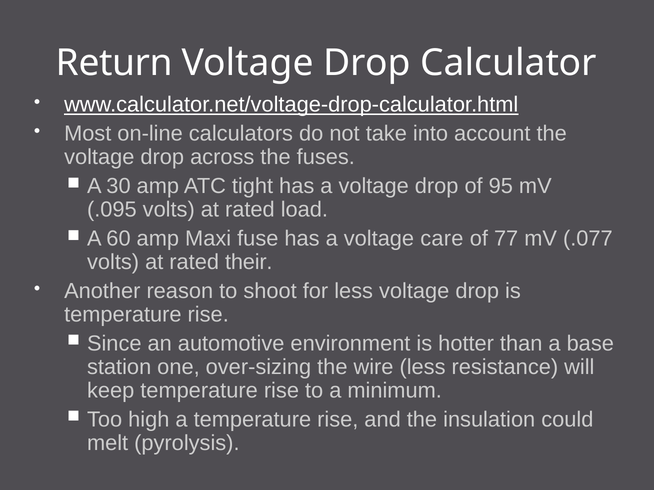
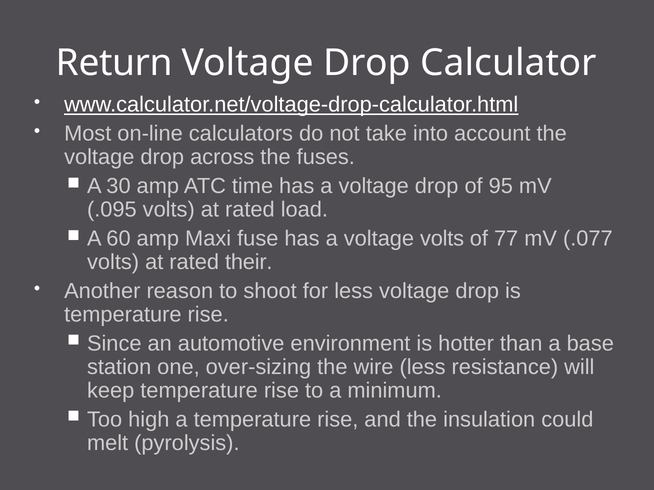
tight: tight -> time
voltage care: care -> volts
